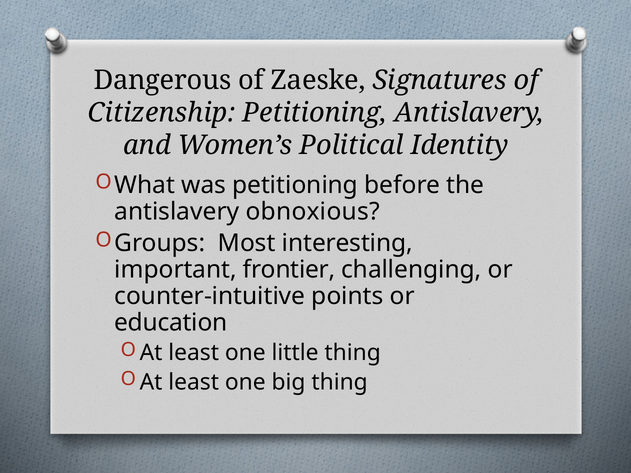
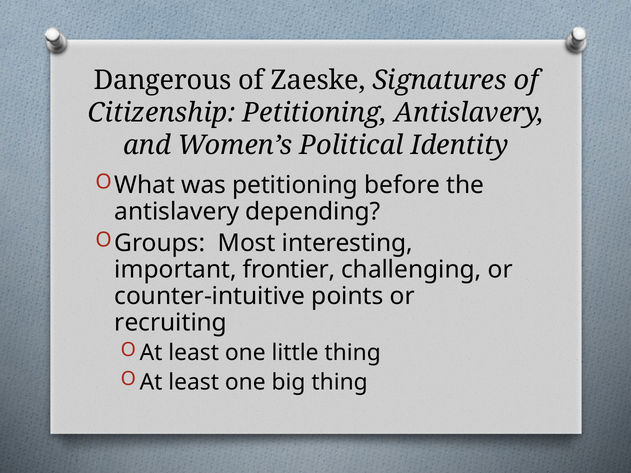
obnoxious: obnoxious -> depending
education: education -> recruiting
